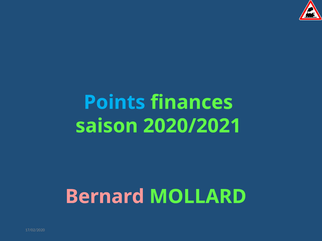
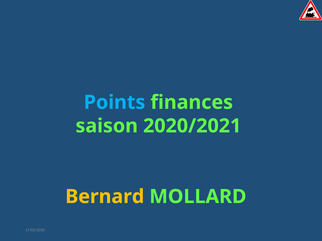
Bernard colour: pink -> yellow
